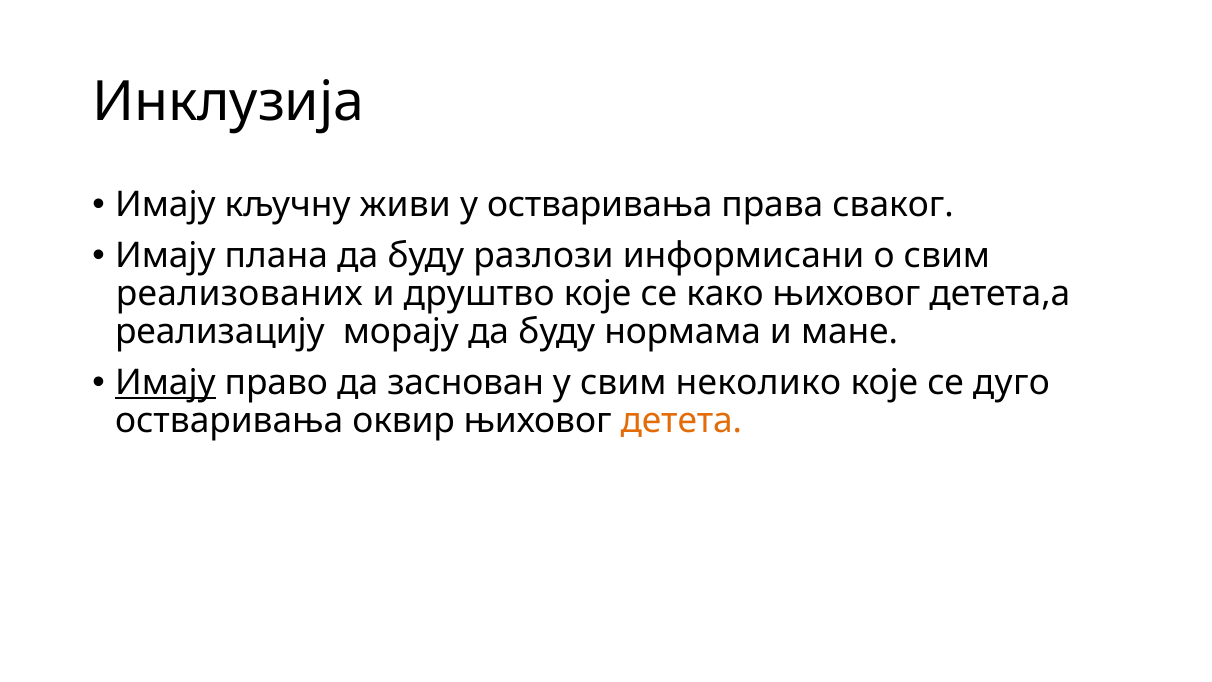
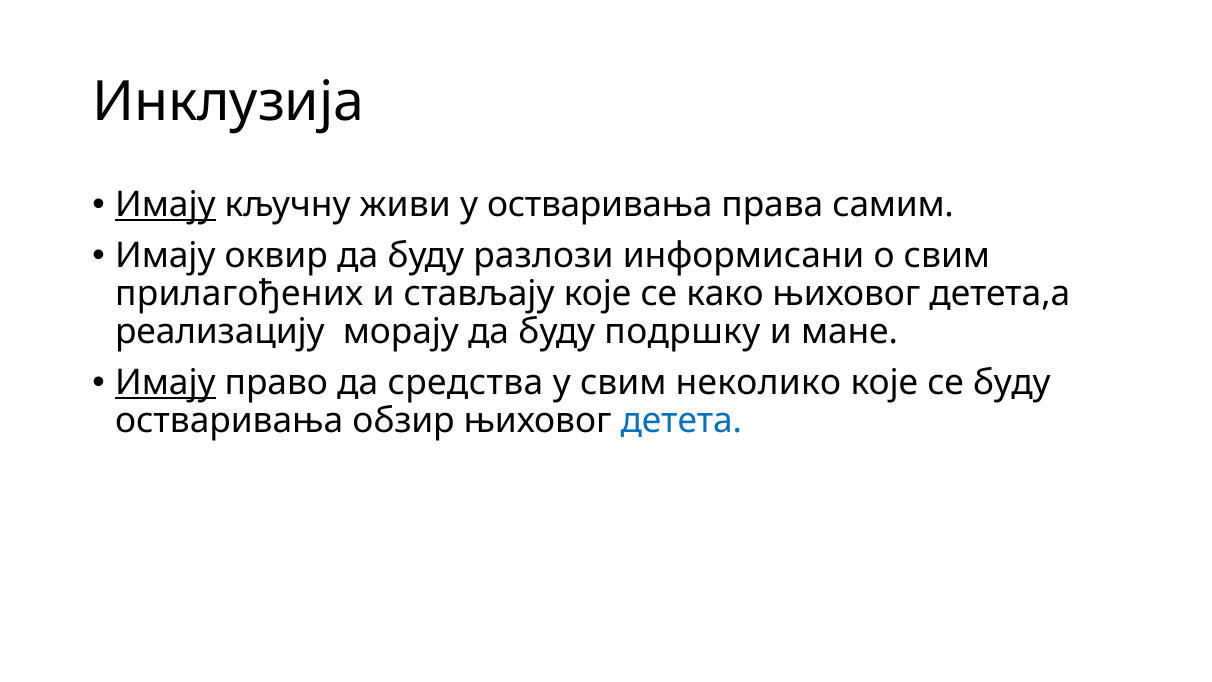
Имају at (165, 205) underline: none -> present
сваког: сваког -> самим
плана: плана -> оквир
реализованих: реализованих -> прилагођених
друштво: друштво -> стављају
нормама: нормама -> подршку
заснован: заснован -> средства
се дуго: дуго -> буду
оквир: оквир -> обзир
детета colour: orange -> blue
